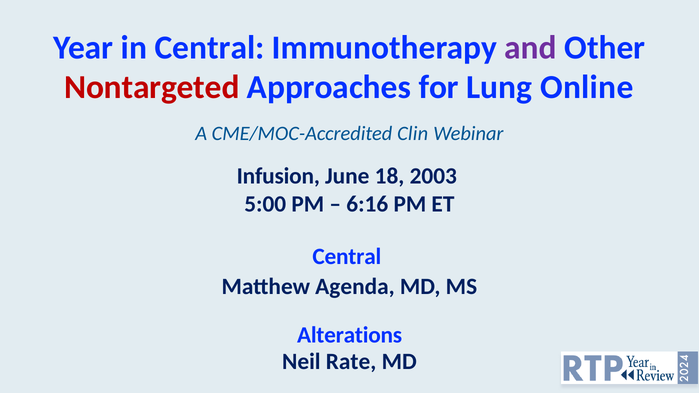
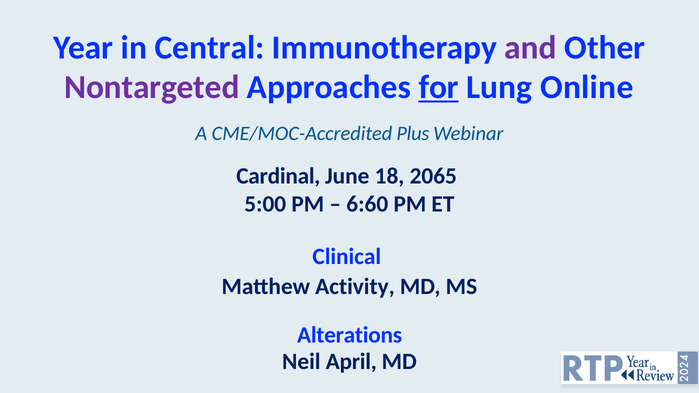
Nontargeted colour: red -> purple
for underline: none -> present
Clin: Clin -> Plus
Infusion: Infusion -> Cardinal
2003: 2003 -> 2065
6:16: 6:16 -> 6:60
Central at (347, 256): Central -> Clinical
Agenda: Agenda -> Activity
Rate: Rate -> April
